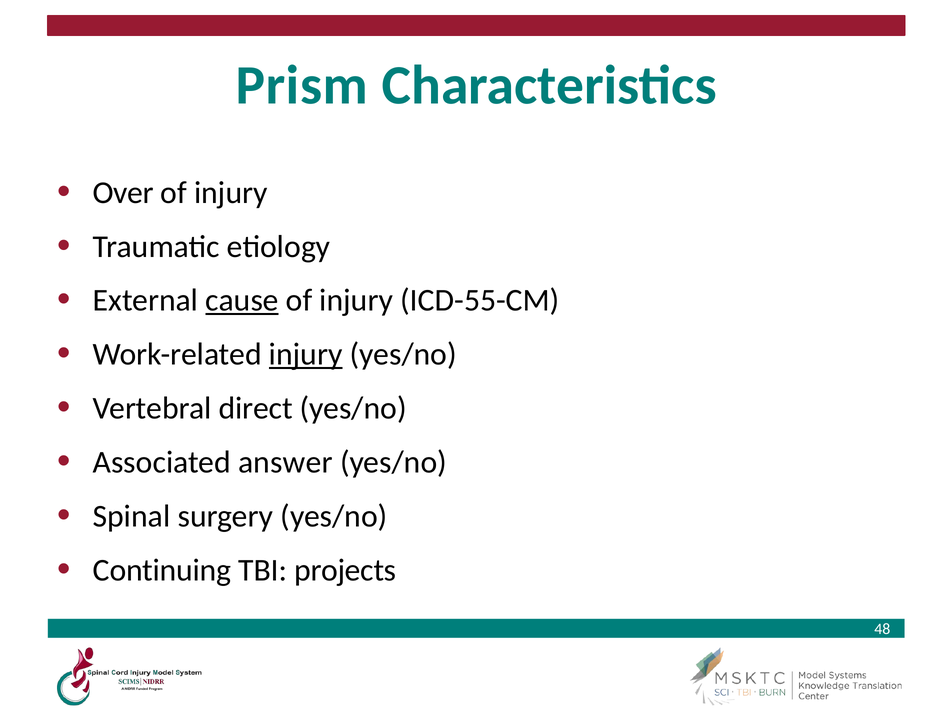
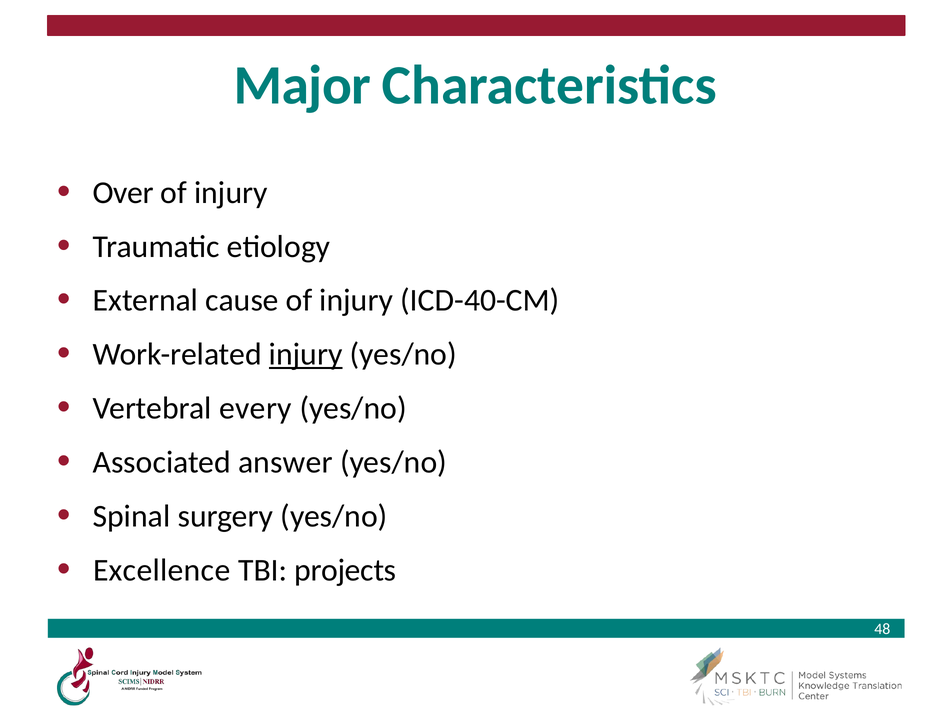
Prism: Prism -> Major
cause underline: present -> none
ICD-55-CM: ICD-55-CM -> ICD-40-CM
direct: direct -> every
Continuing: Continuing -> Excellence
